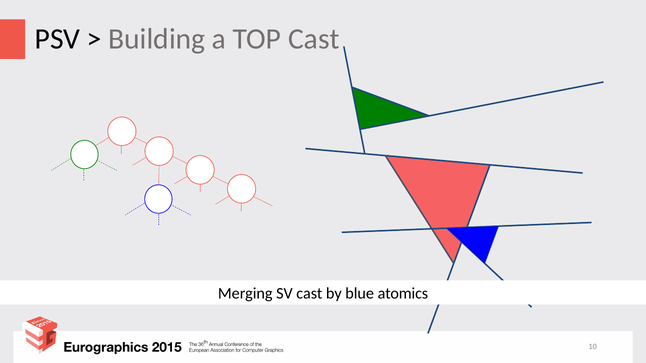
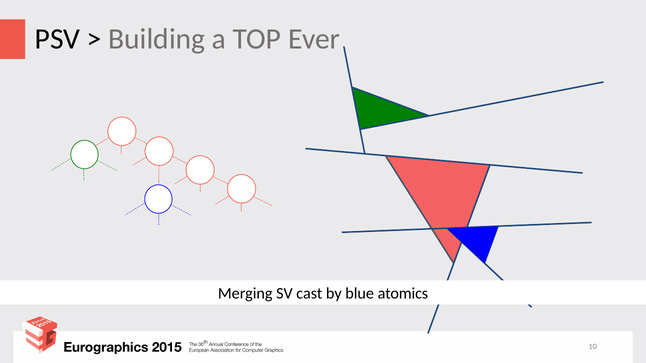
TOP Cast: Cast -> Ever
